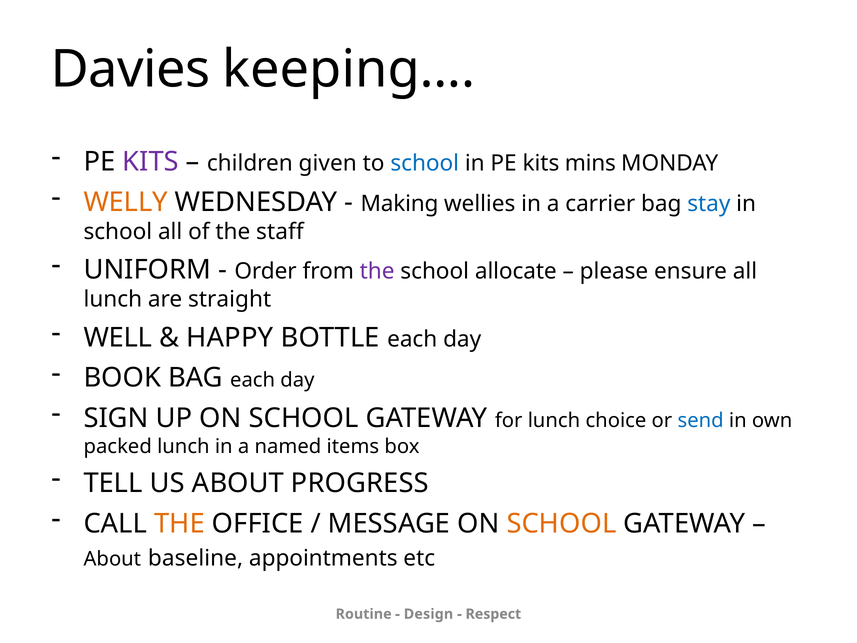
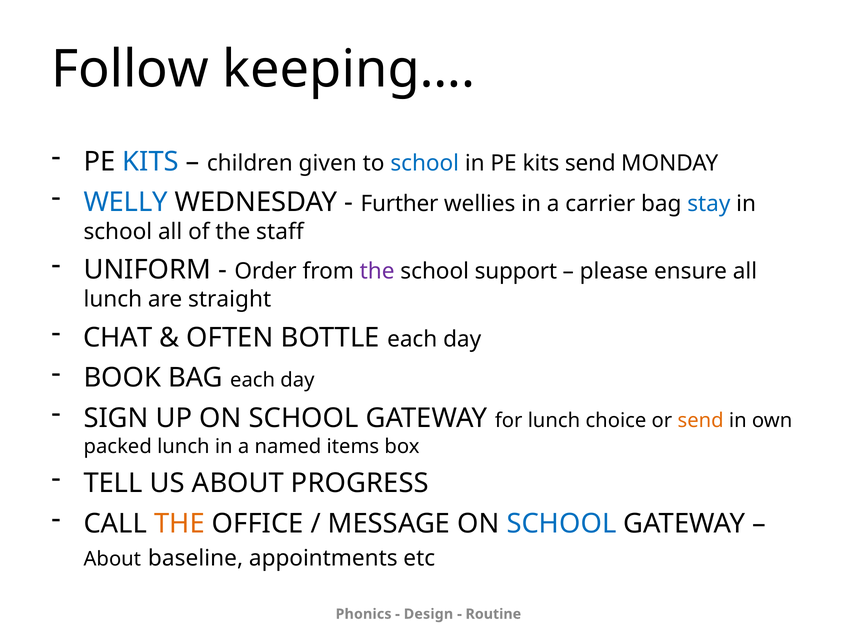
Davies: Davies -> Follow
KITS at (151, 162) colour: purple -> blue
kits mins: mins -> send
WELLY colour: orange -> blue
Making: Making -> Further
allocate: allocate -> support
WELL: WELL -> CHAT
HAPPY: HAPPY -> OFTEN
send at (701, 421) colour: blue -> orange
SCHOOL at (561, 523) colour: orange -> blue
Routine: Routine -> Phonics
Respect: Respect -> Routine
